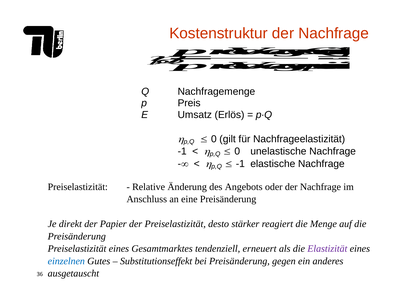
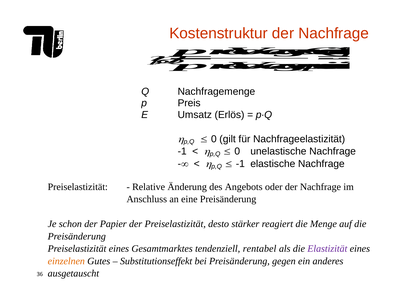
direkt: direkt -> schon
erneuert: erneuert -> rentabel
einzelnen colour: blue -> orange
